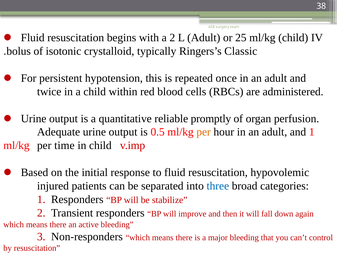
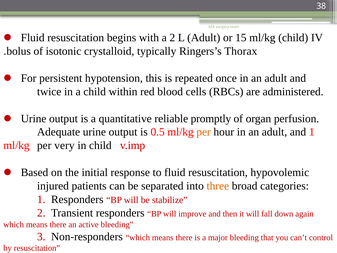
25: 25 -> 15
Classic: Classic -> Thorax
time: time -> very
three colour: blue -> orange
